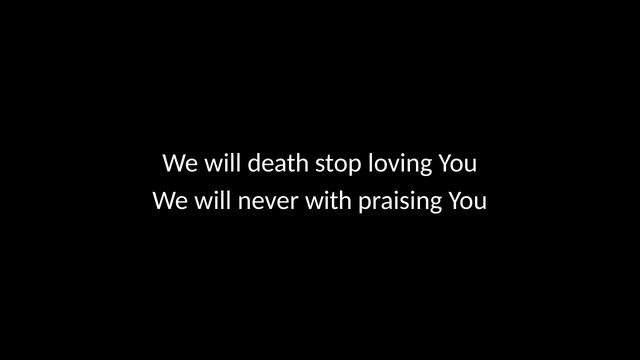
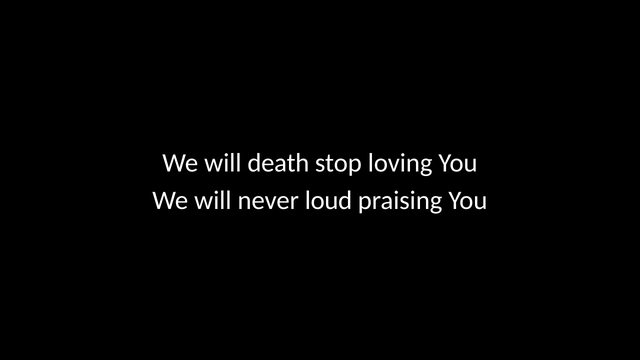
with: with -> loud
